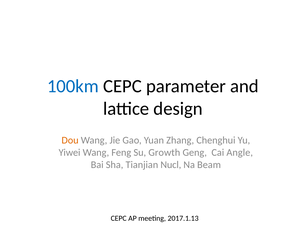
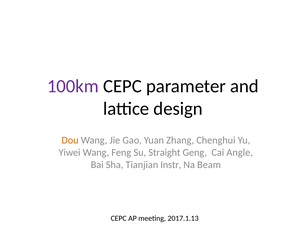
100km colour: blue -> purple
Growth: Growth -> Straight
Nucl: Nucl -> Instr
